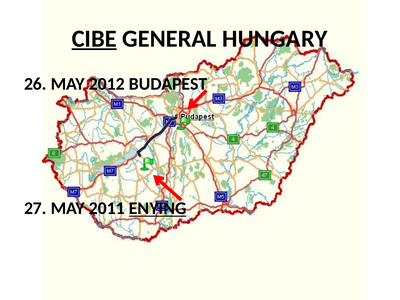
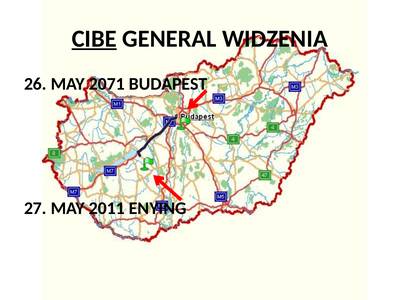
HUNGARY: HUNGARY -> WIDZENIA
2012: 2012 -> 2071
ENYING underline: present -> none
